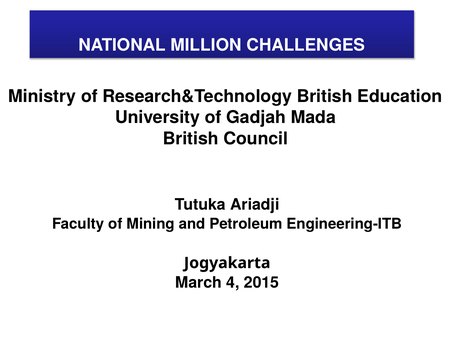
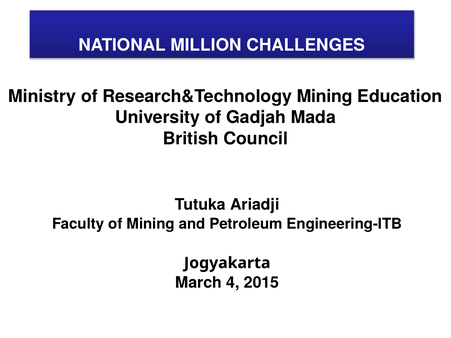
Research&Technology British: British -> Mining
